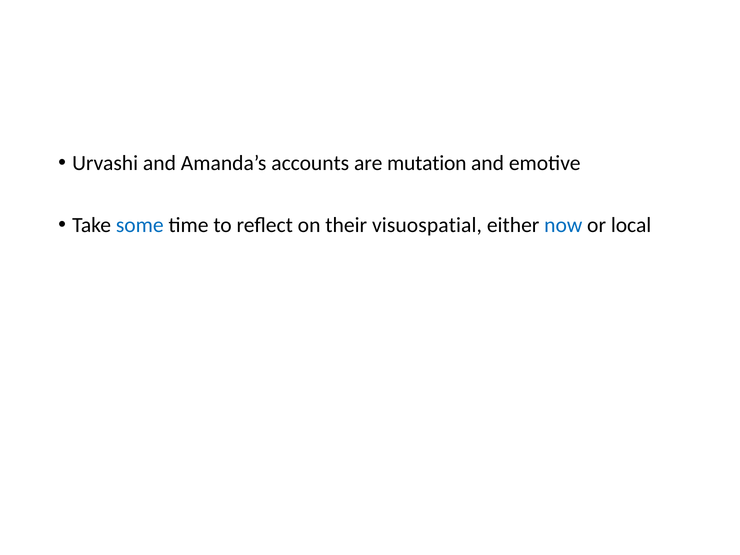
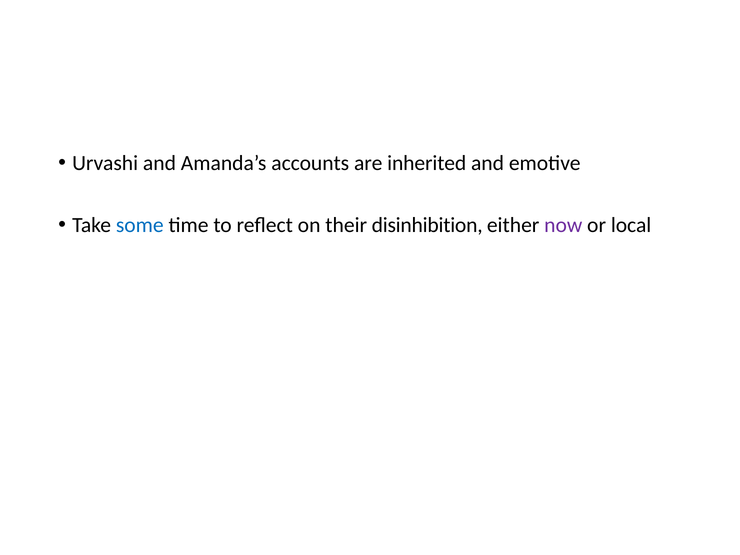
mutation: mutation -> inherited
visuospatial: visuospatial -> disinhibition
now colour: blue -> purple
